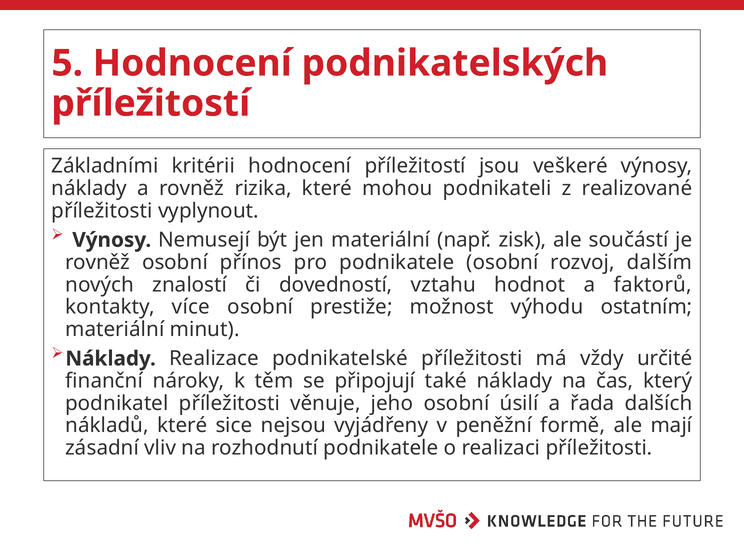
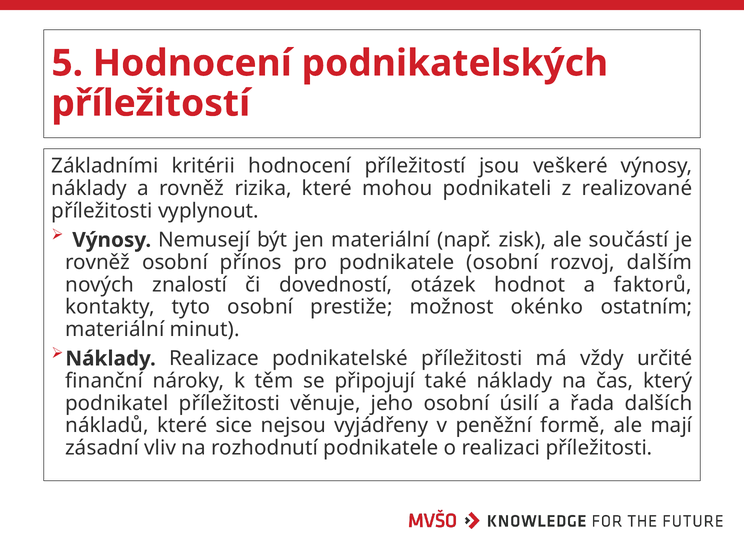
vztahu: vztahu -> otázek
více: více -> tyto
výhodu: výhodu -> okénko
